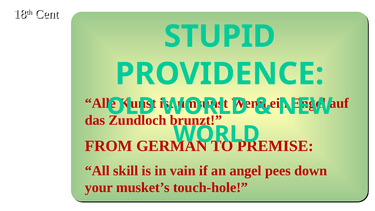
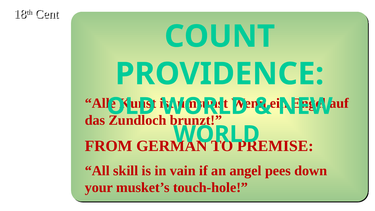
STUPID: STUPID -> COUNT
